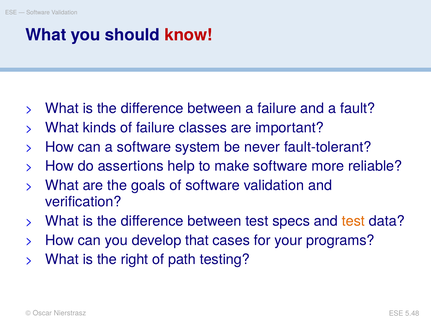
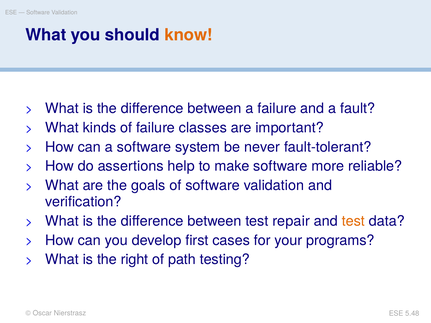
know colour: red -> orange
specs: specs -> repair
that: that -> first
